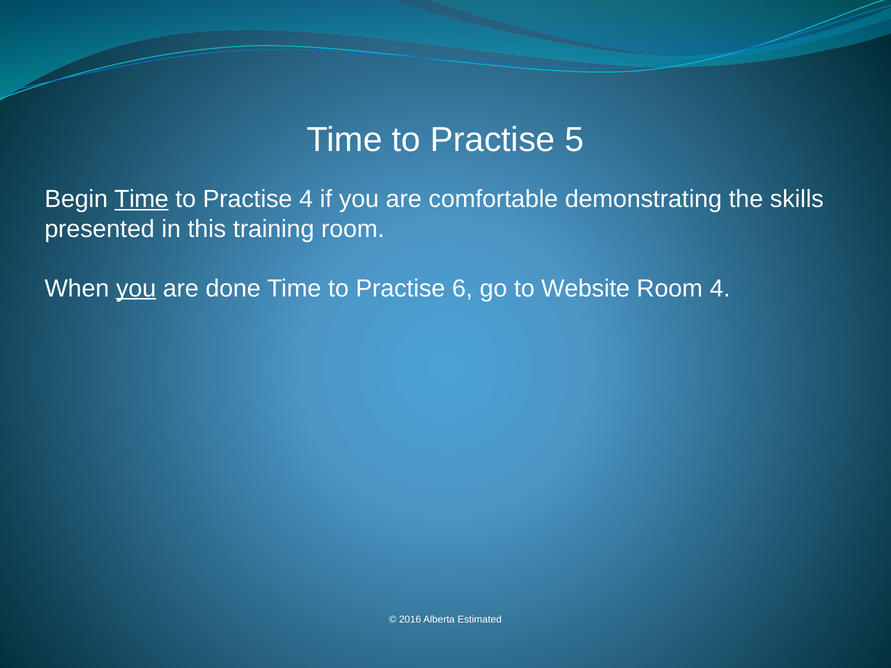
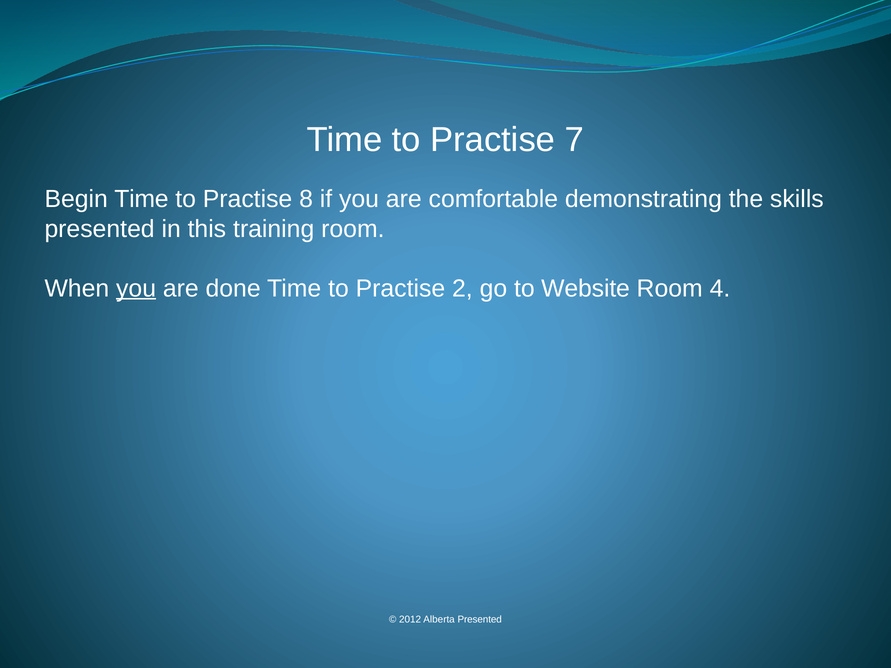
5: 5 -> 7
Time at (141, 199) underline: present -> none
Practise 4: 4 -> 8
6: 6 -> 2
2016: 2016 -> 2012
Alberta Estimated: Estimated -> Presented
